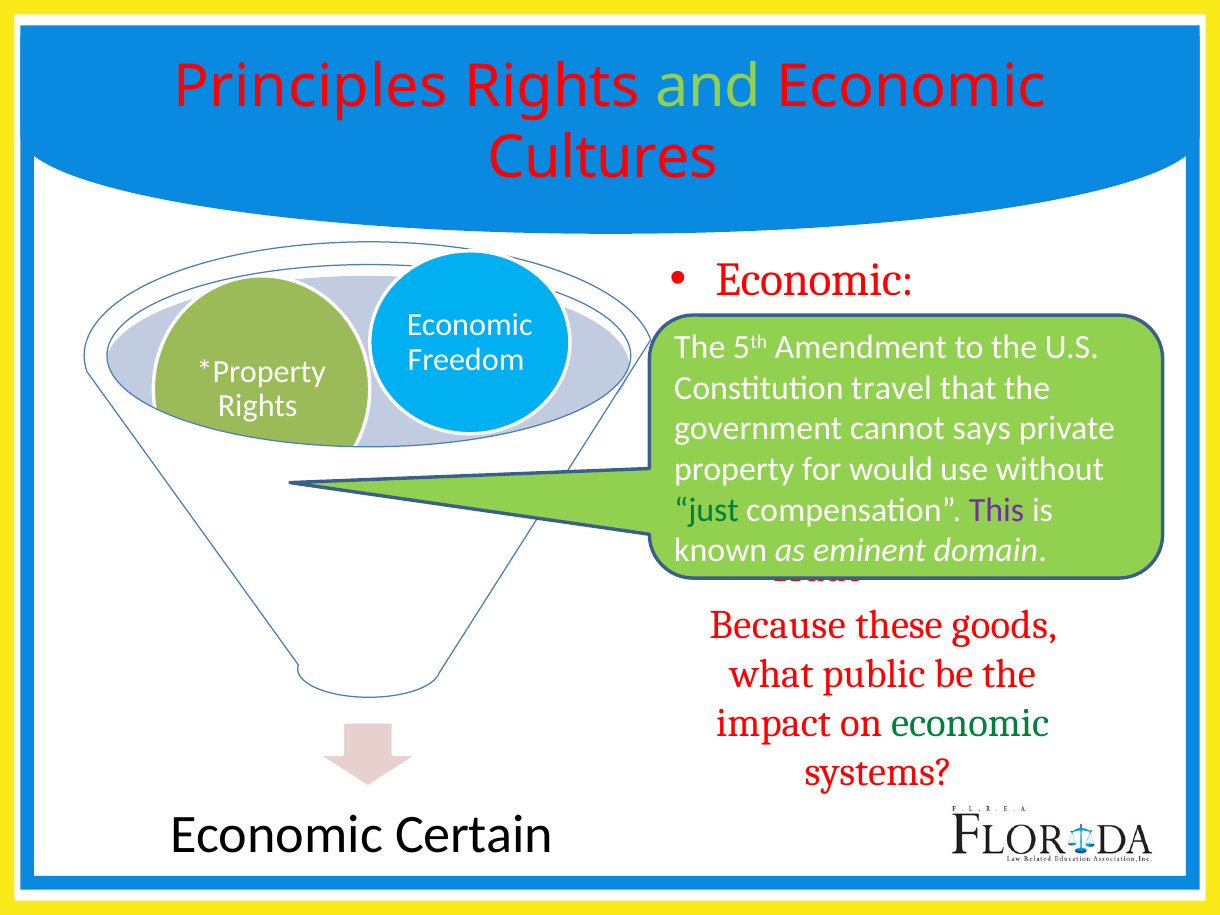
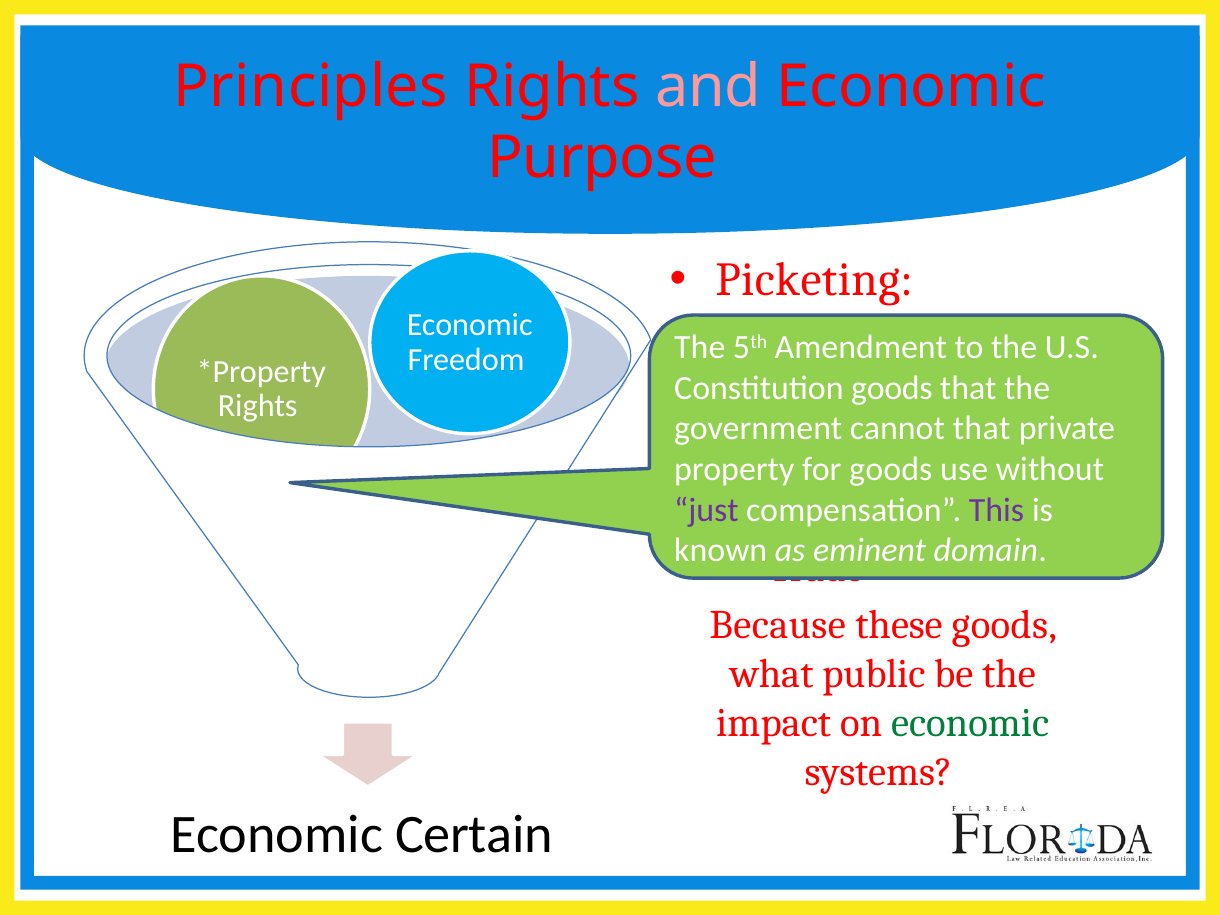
and colour: light green -> pink
Cultures: Cultures -> Purpose
Economic at (815, 280): Economic -> Picketing
travel at (892, 388): travel -> goods
cannot says: says -> that
would at (891, 469): would -> goods
just colour: green -> purple
